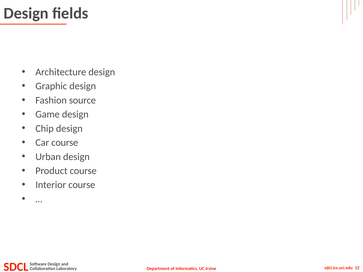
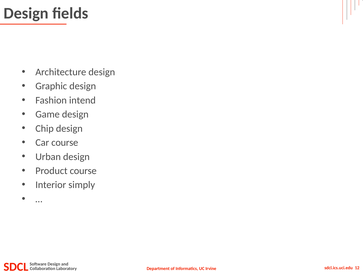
source: source -> intend
Interior course: course -> simply
